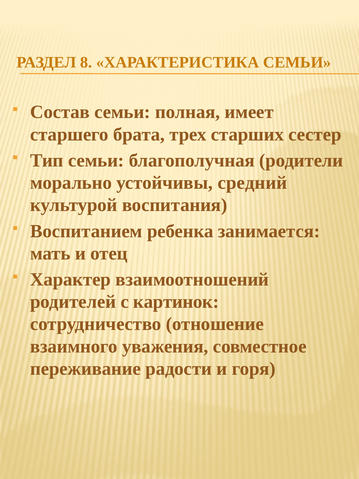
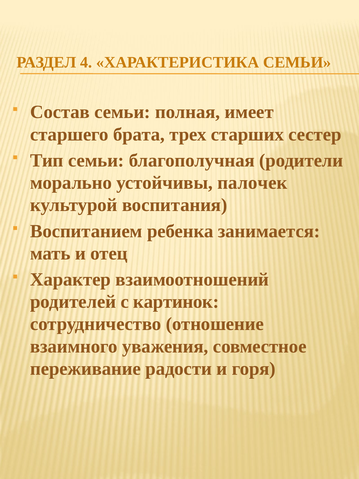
8: 8 -> 4
средний: средний -> палочек
